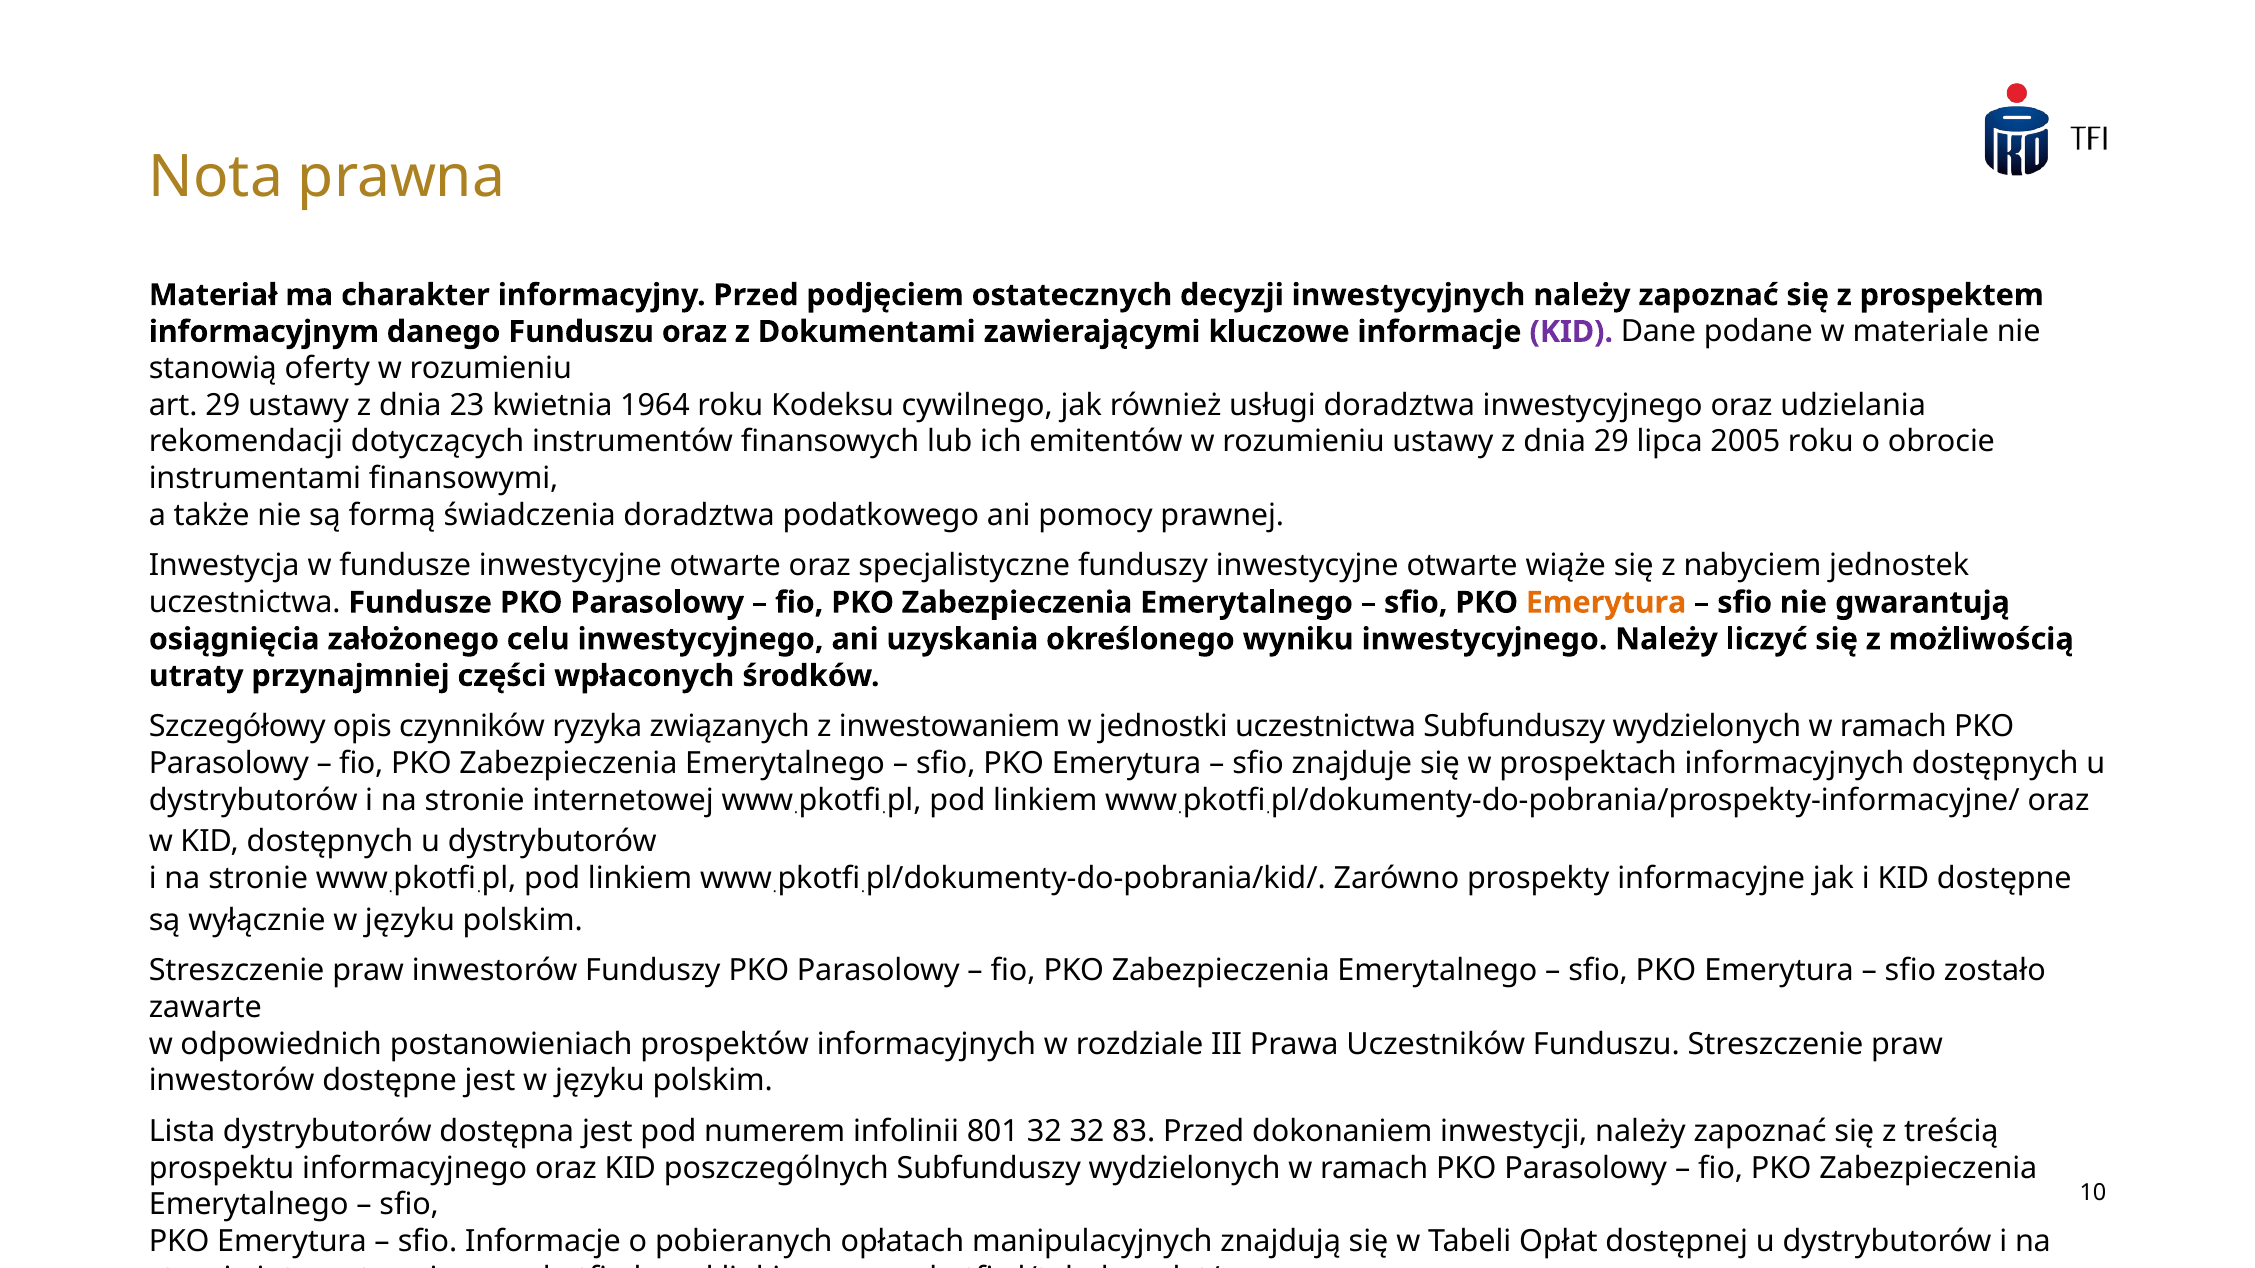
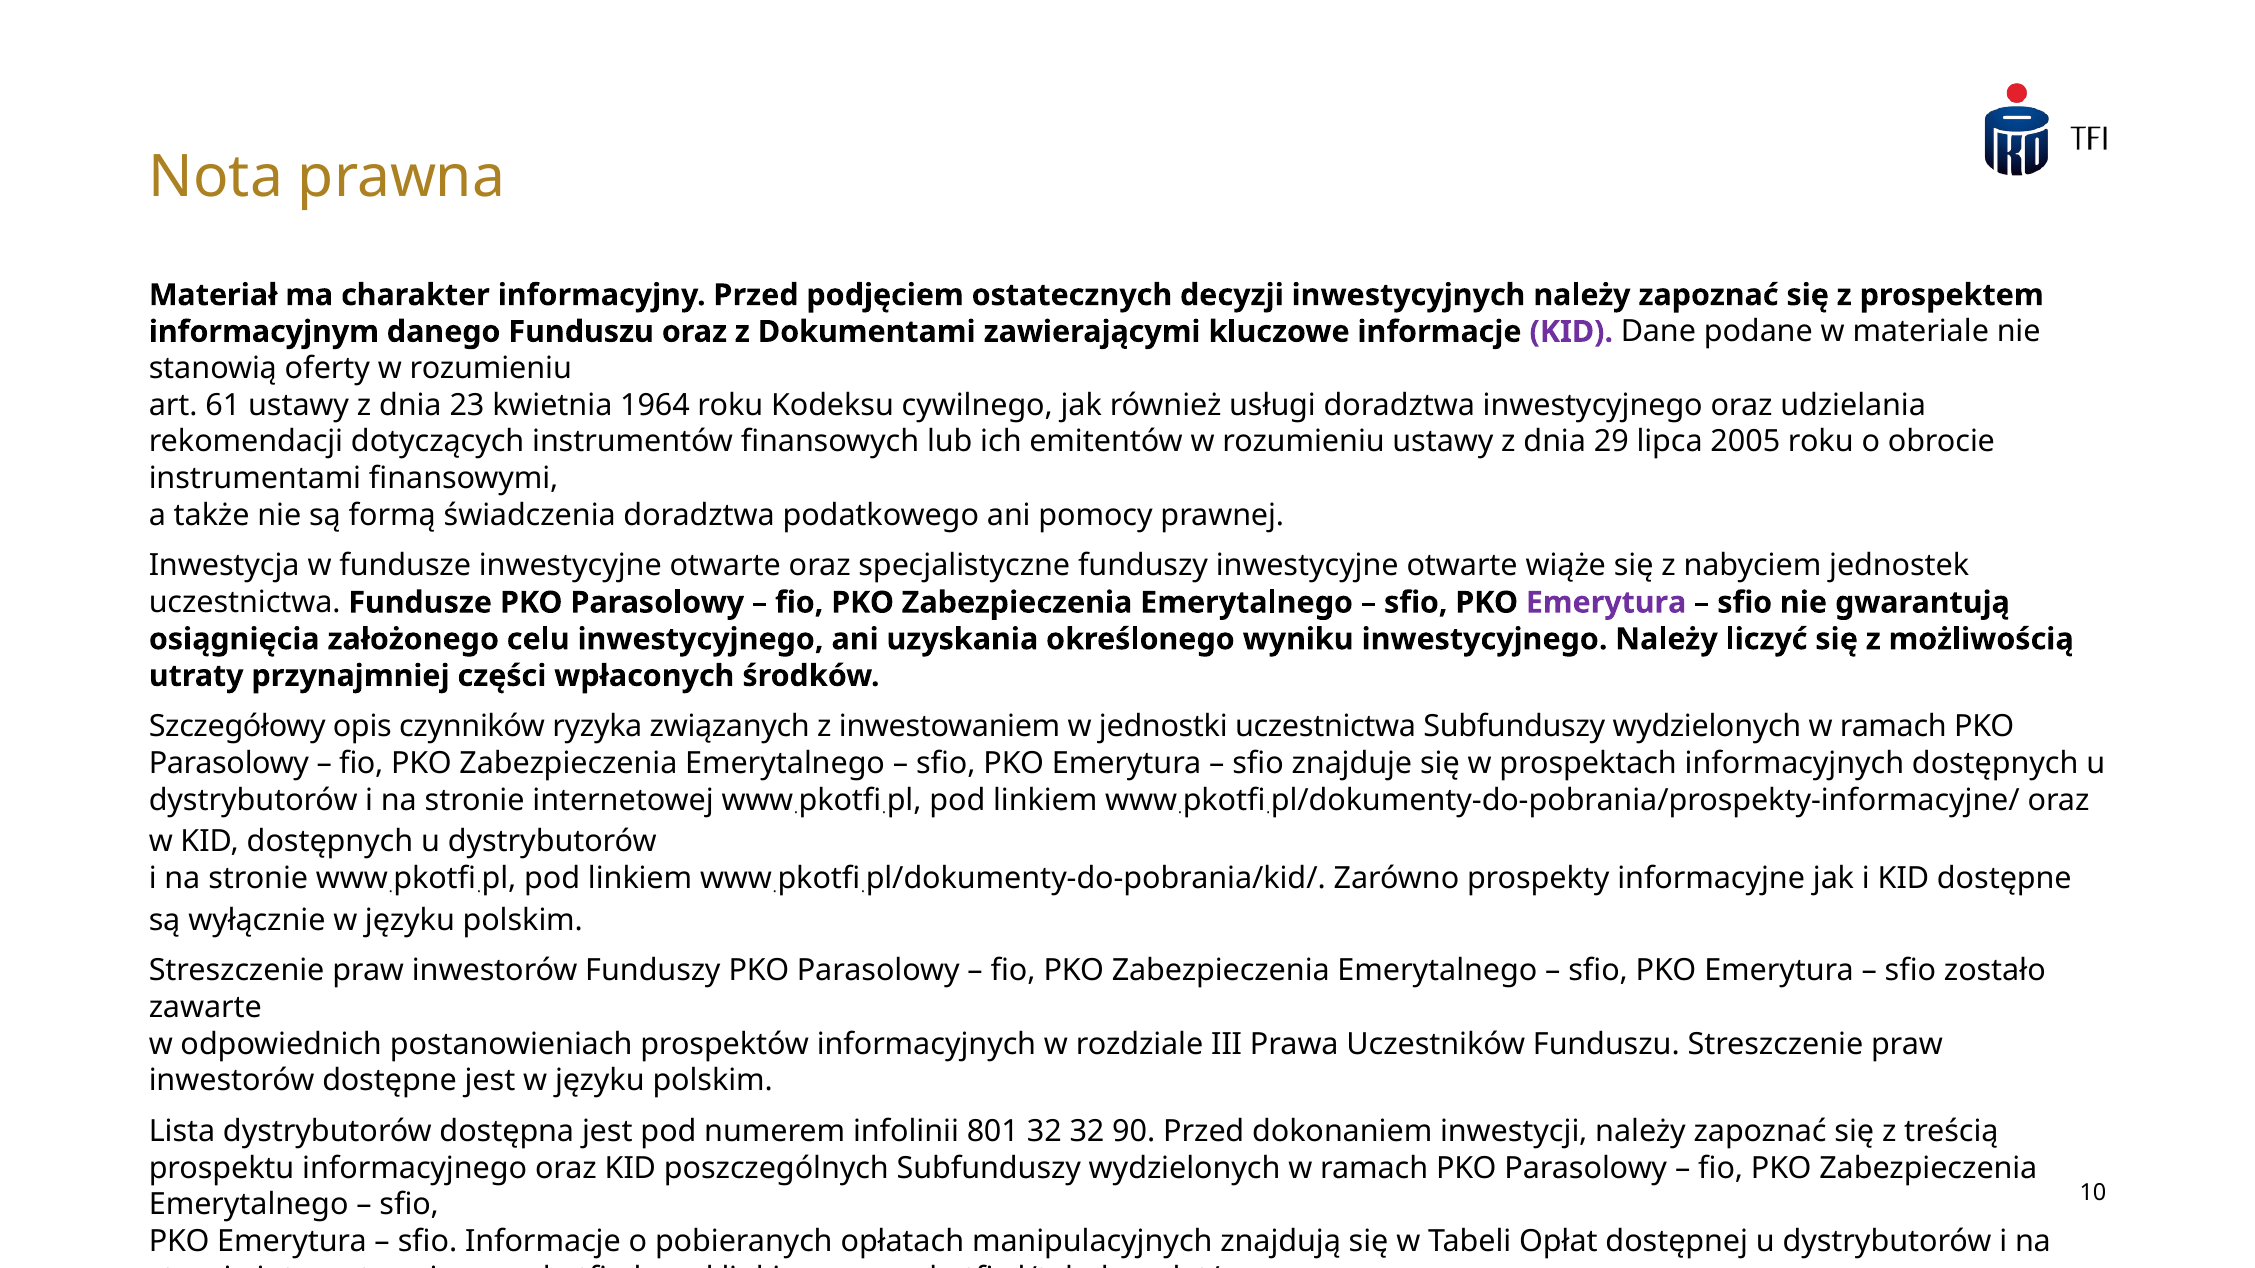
art 29: 29 -> 61
Emerytura at (1606, 603) colour: orange -> purple
83: 83 -> 90
